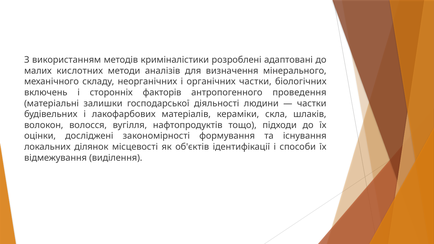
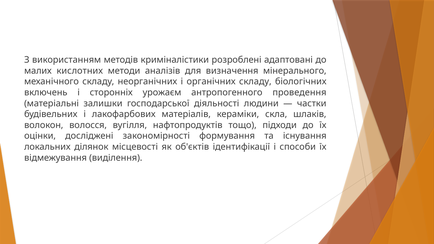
органічних частки: частки -> складу
факторів: факторів -> урожаєм
